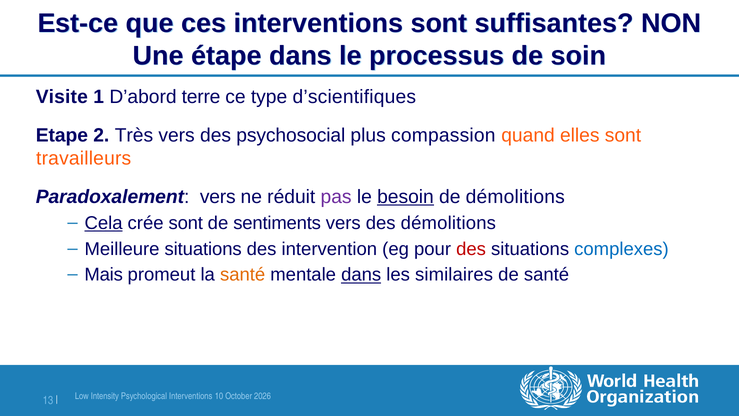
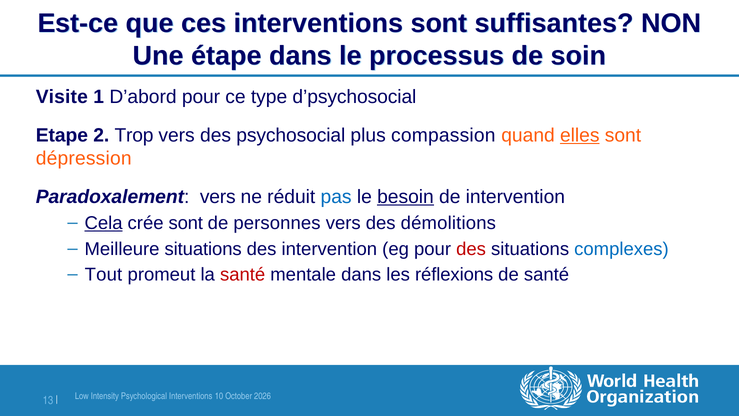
D’abord terre: terre -> pour
d’scientifiques: d’scientifiques -> d’psychosocial
Très: Très -> Trop
elles underline: none -> present
travailleurs: travailleurs -> dépression
pas colour: purple -> blue
de démolitions: démolitions -> intervention
sentiments: sentiments -> personnes
Mais: Mais -> Tout
santé at (243, 275) colour: orange -> red
dans at (361, 275) underline: present -> none
similaires: similaires -> réflexions
